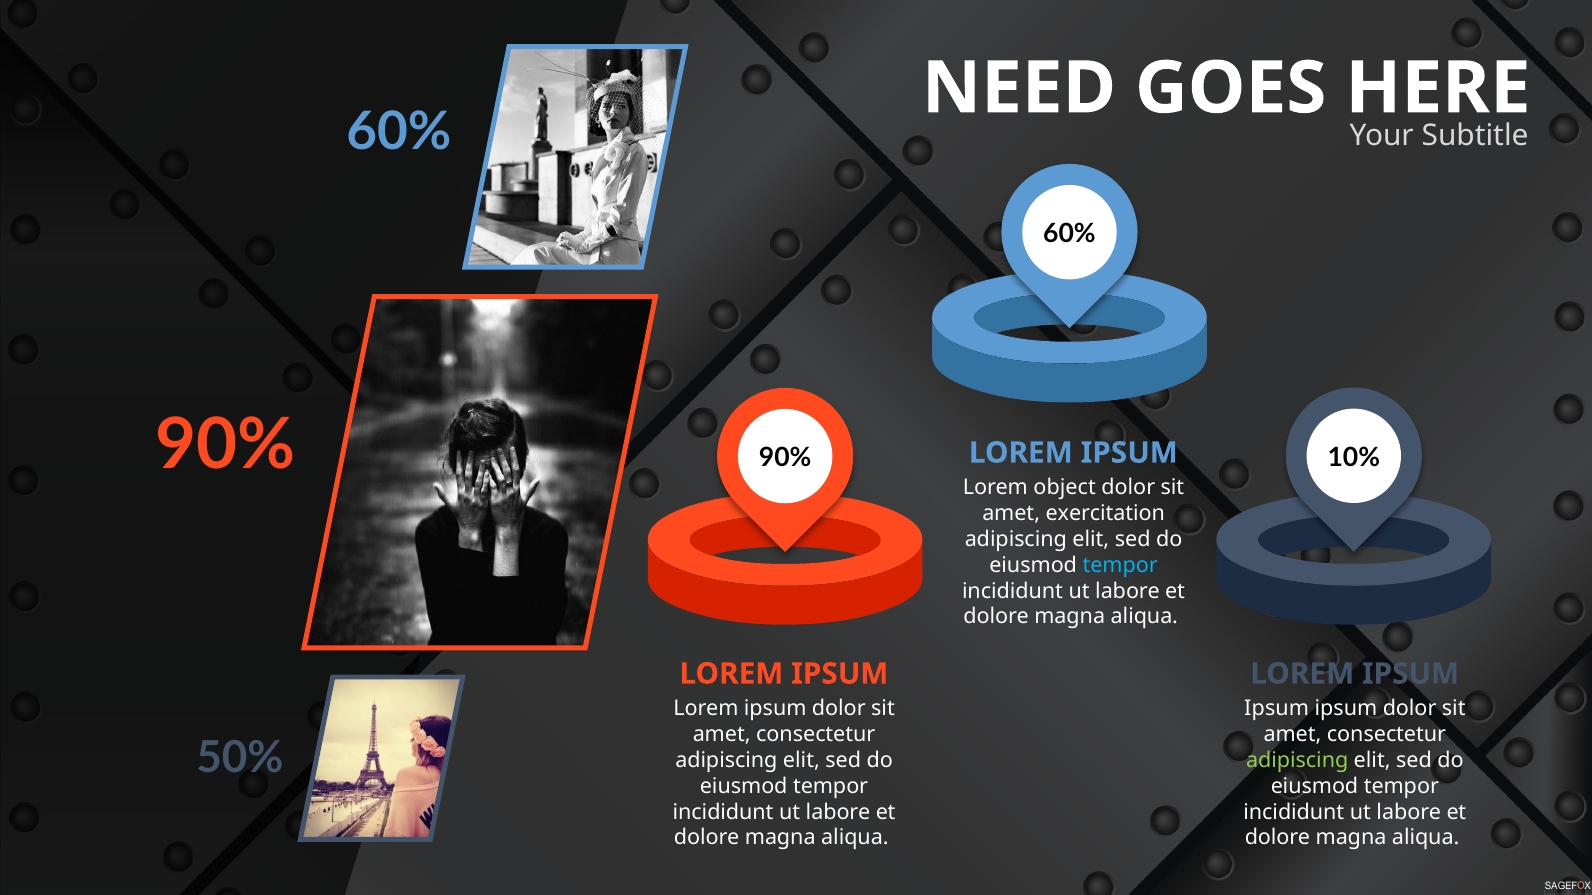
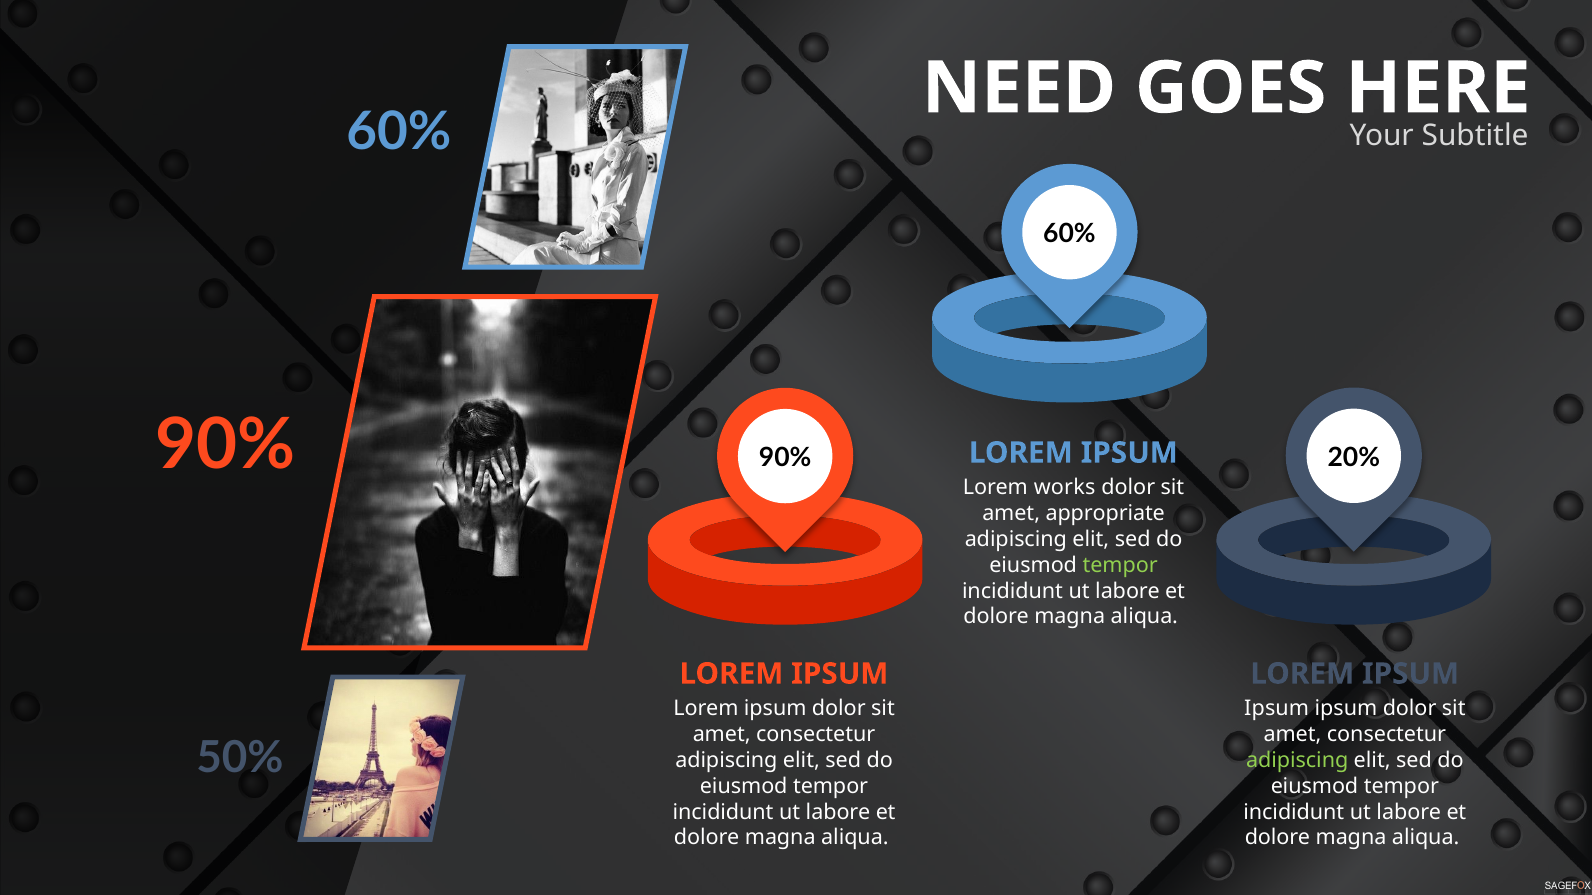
10%: 10% -> 20%
object: object -> works
exercitation: exercitation -> appropriate
tempor at (1120, 565) colour: light blue -> light green
